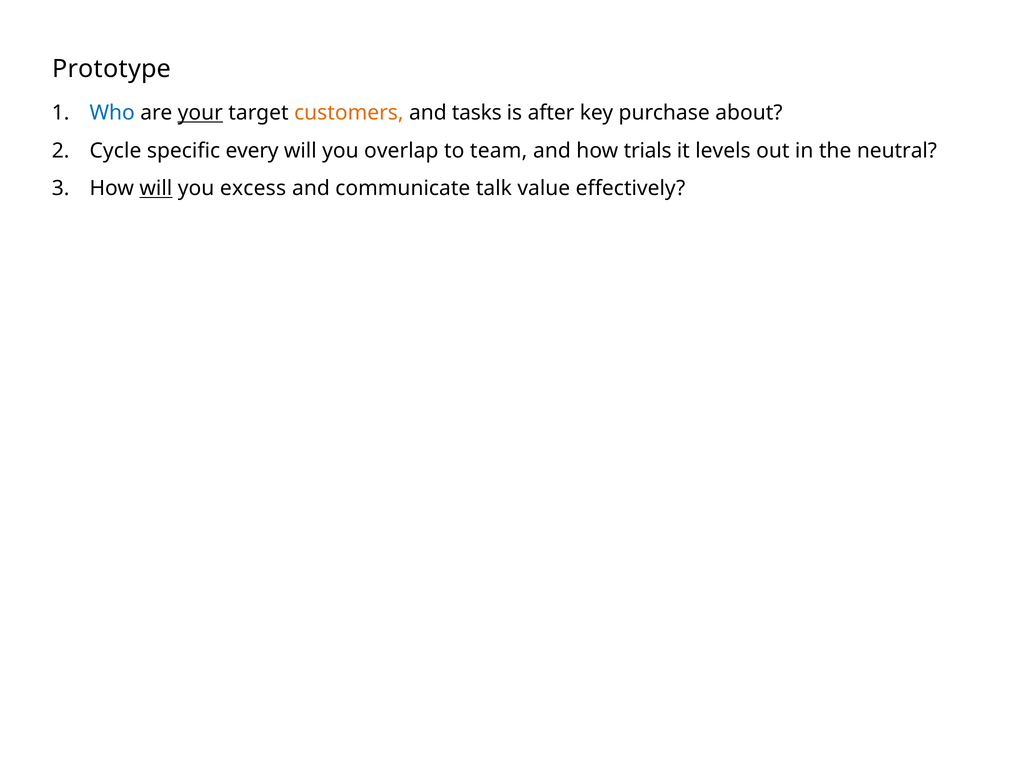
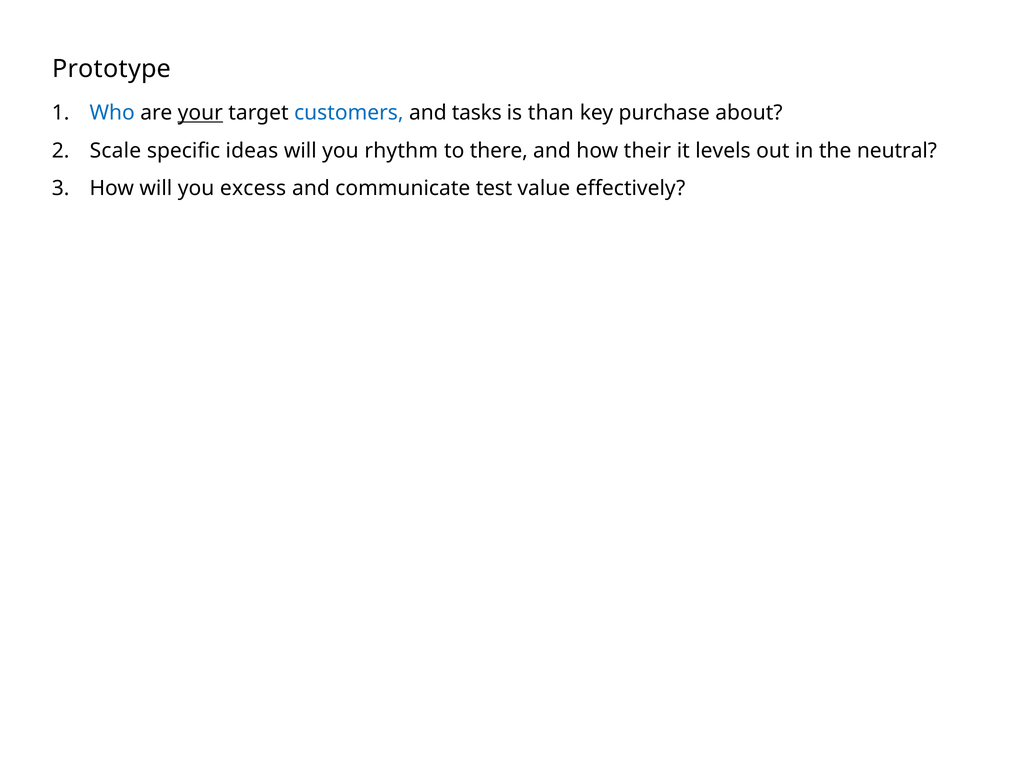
customers colour: orange -> blue
after: after -> than
Cycle: Cycle -> Scale
every: every -> ideas
overlap: overlap -> rhythm
team: team -> there
trials: trials -> their
will at (156, 189) underline: present -> none
talk: talk -> test
